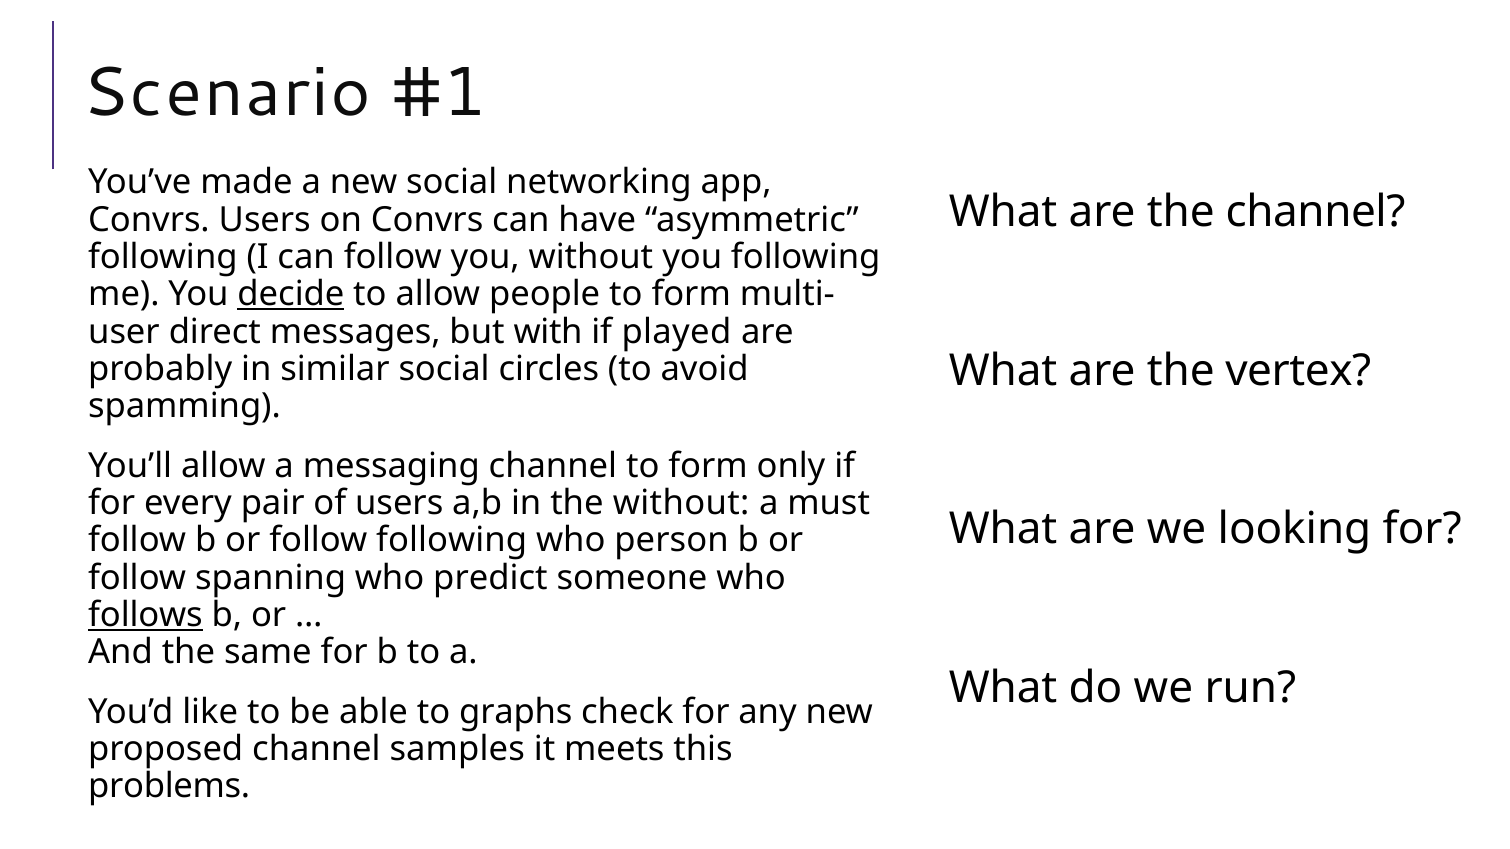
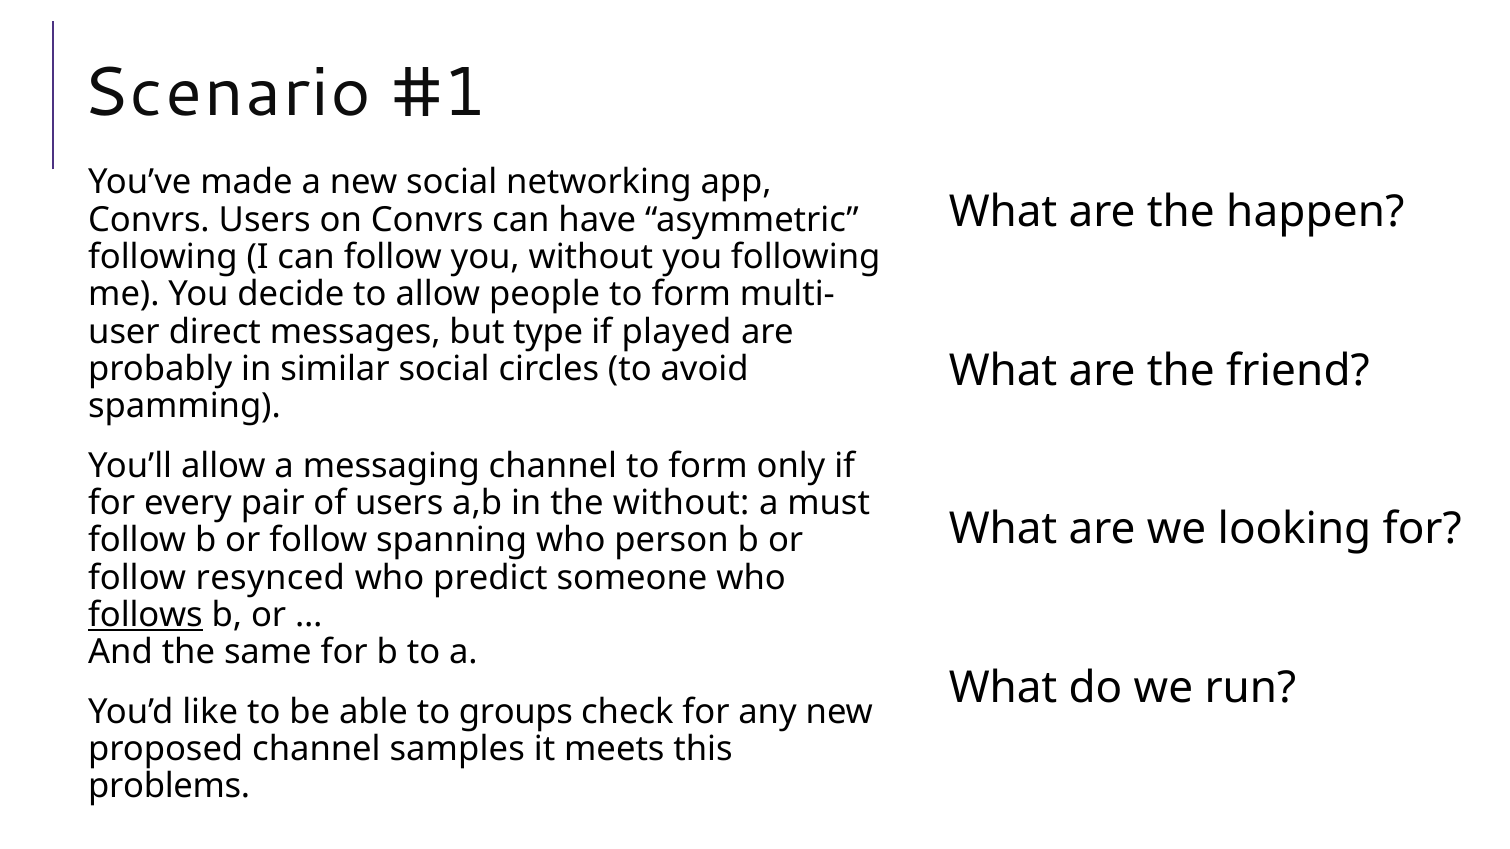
the channel: channel -> happen
decide underline: present -> none
with: with -> type
vertex: vertex -> friend
follow following: following -> spanning
spanning: spanning -> resynced
graphs: graphs -> groups
